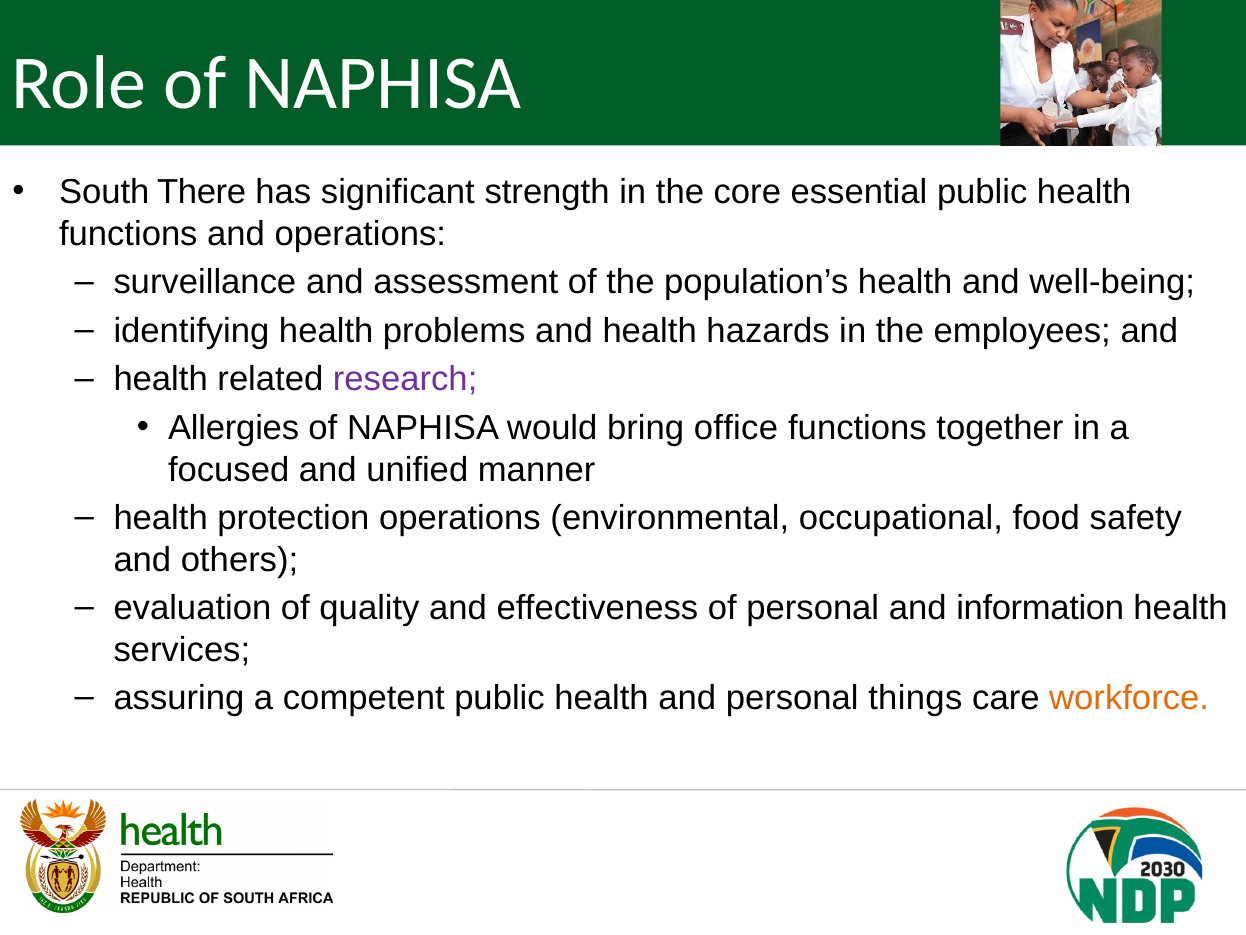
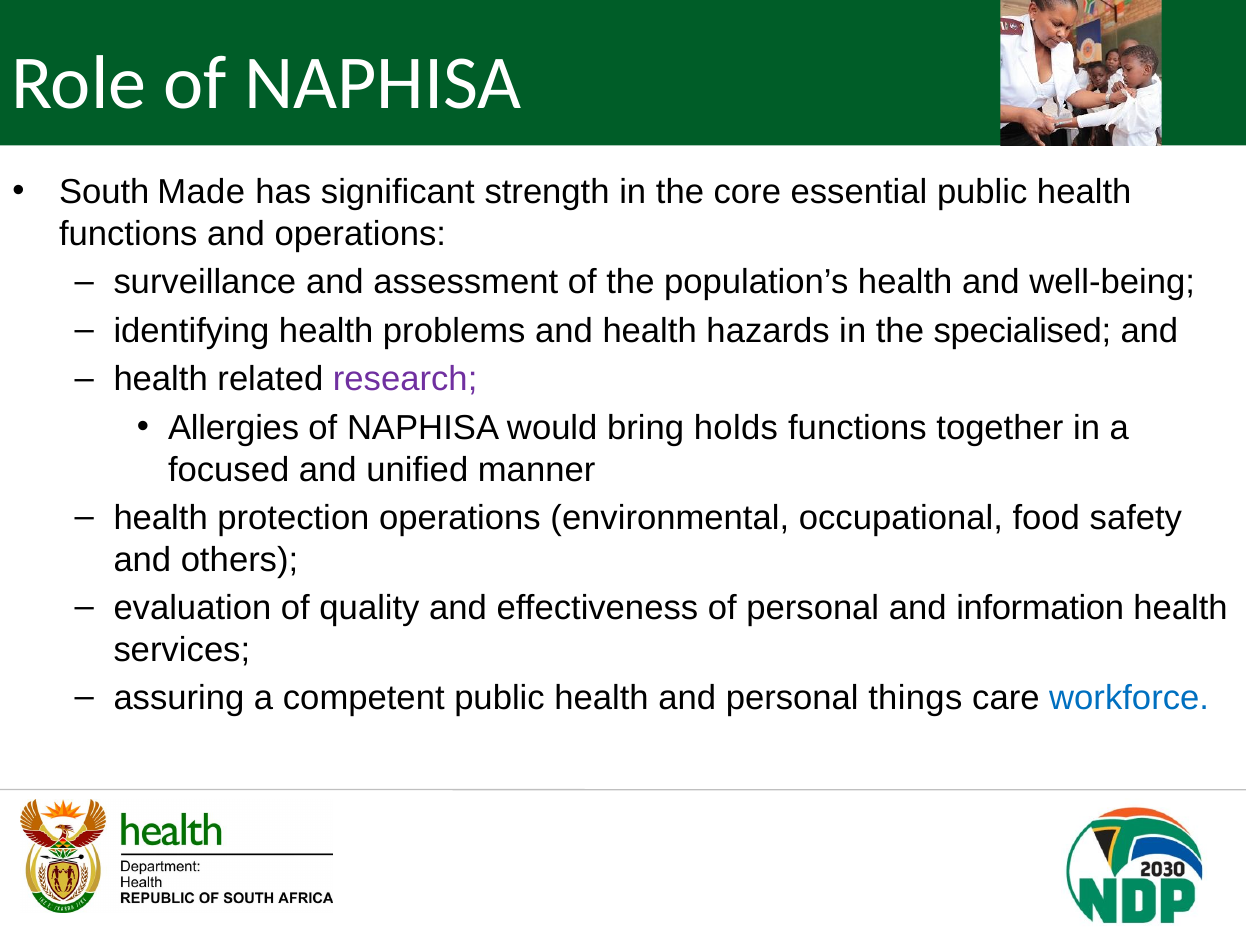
There: There -> Made
employees: employees -> specialised
office: office -> holds
workforce colour: orange -> blue
